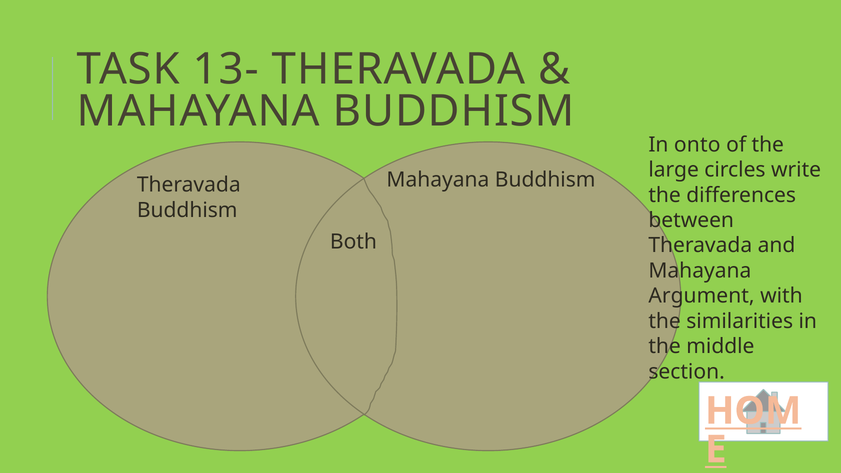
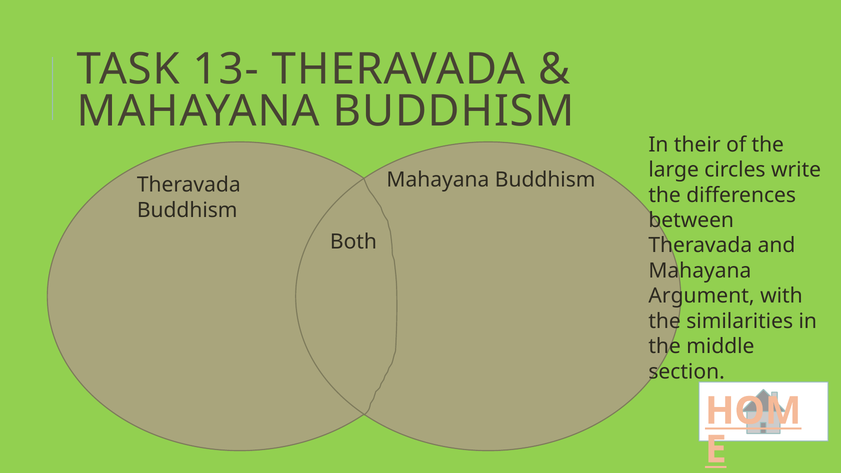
onto: onto -> their
